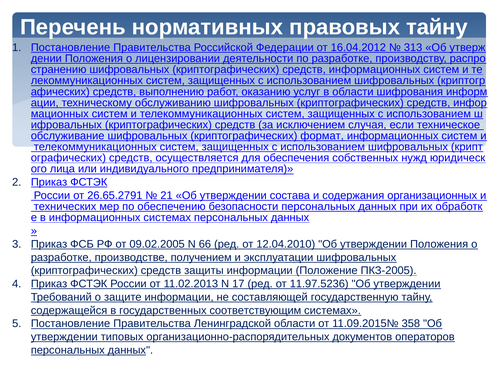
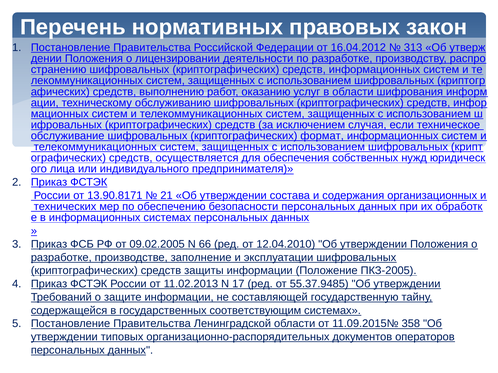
правовых тайну: тайну -> закон
26.65.2791: 26.65.2791 -> 13.90.8171
получением: получением -> заполнение
11.97.5236: 11.97.5236 -> 55.37.9485
